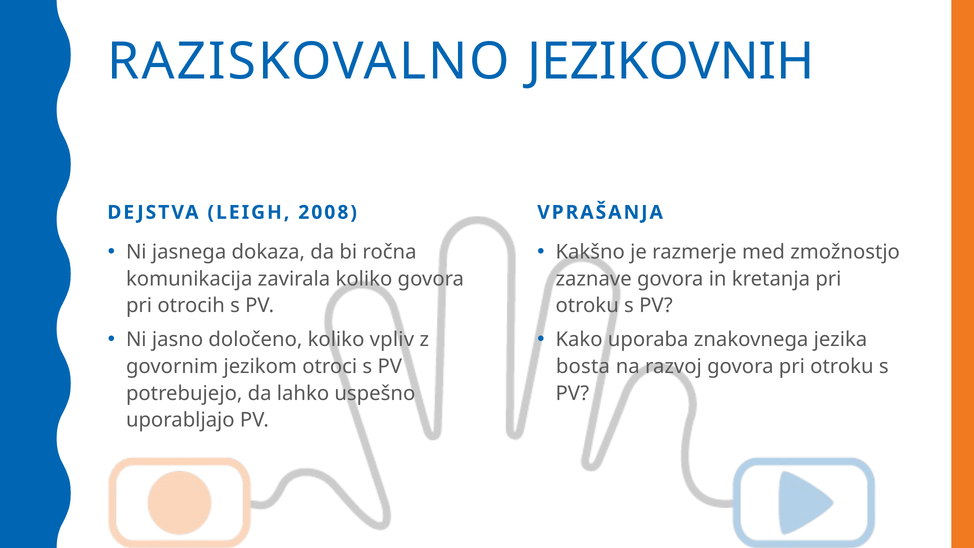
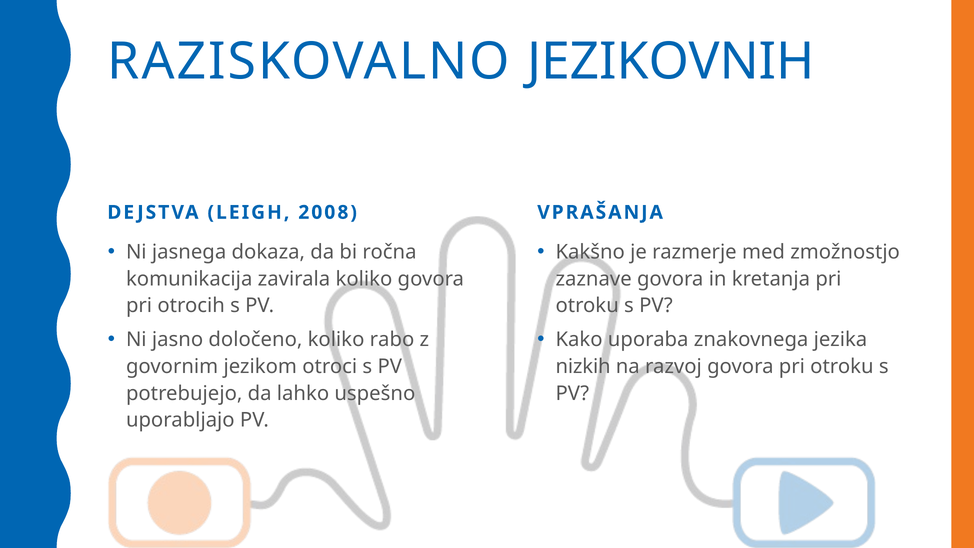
vpliv: vpliv -> rabo
bosta: bosta -> nizkih
